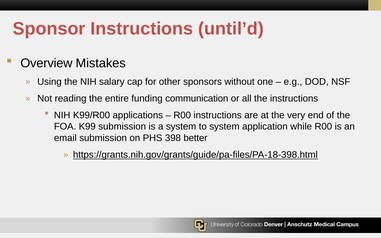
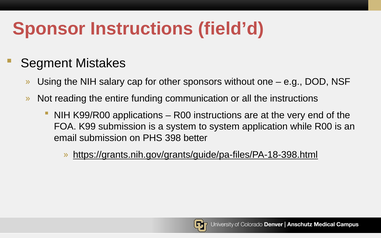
until’d: until’d -> field’d
Overview: Overview -> Segment
